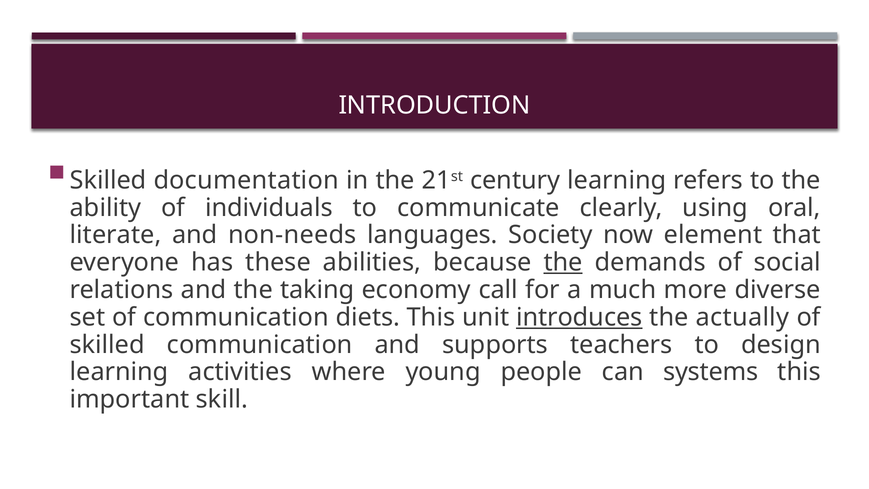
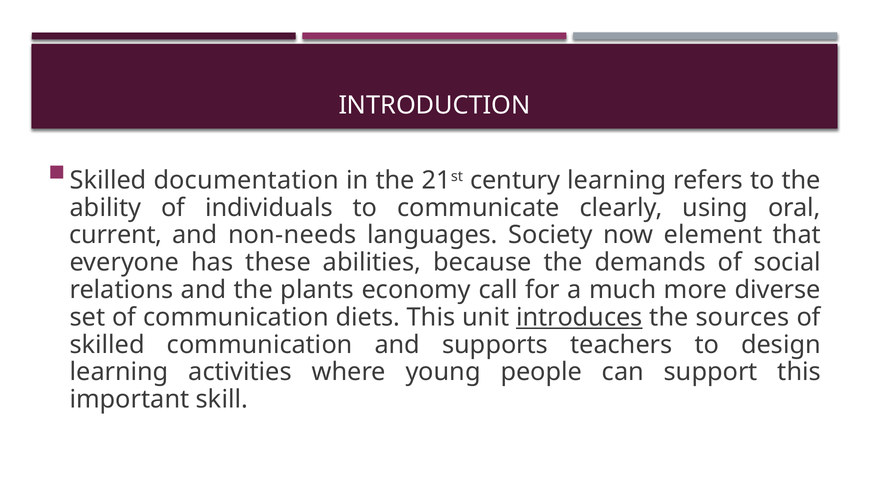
literate: literate -> current
the at (563, 262) underline: present -> none
taking: taking -> plants
actually: actually -> sources
systems: systems -> support
